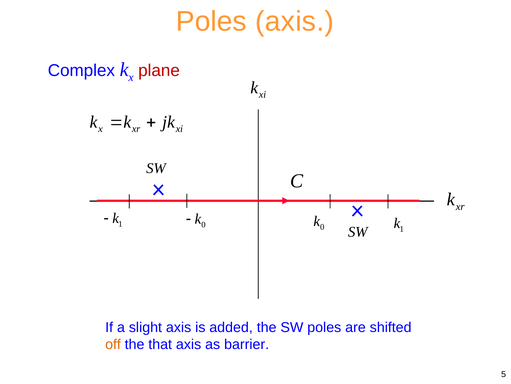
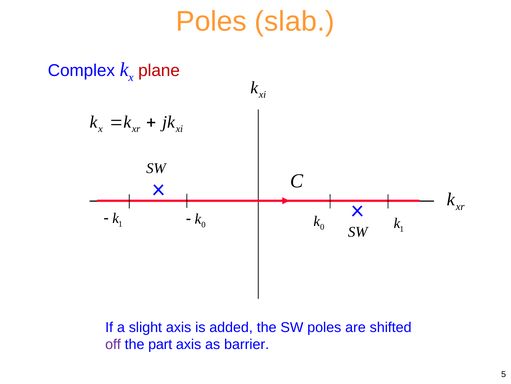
Poles axis: axis -> slab
off colour: orange -> purple
that: that -> part
